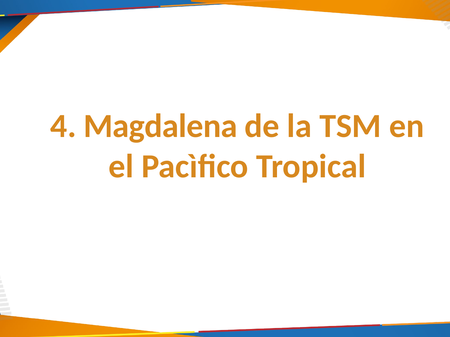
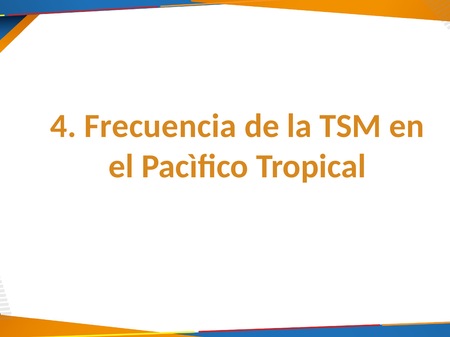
Magdalena: Magdalena -> Frecuencia
